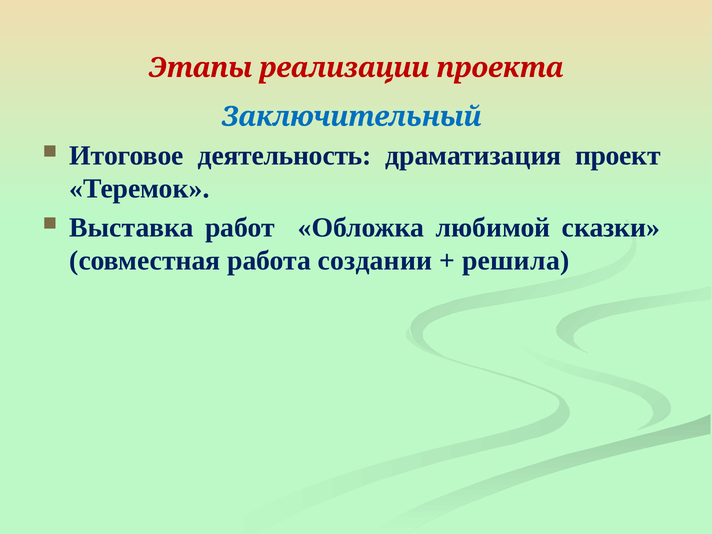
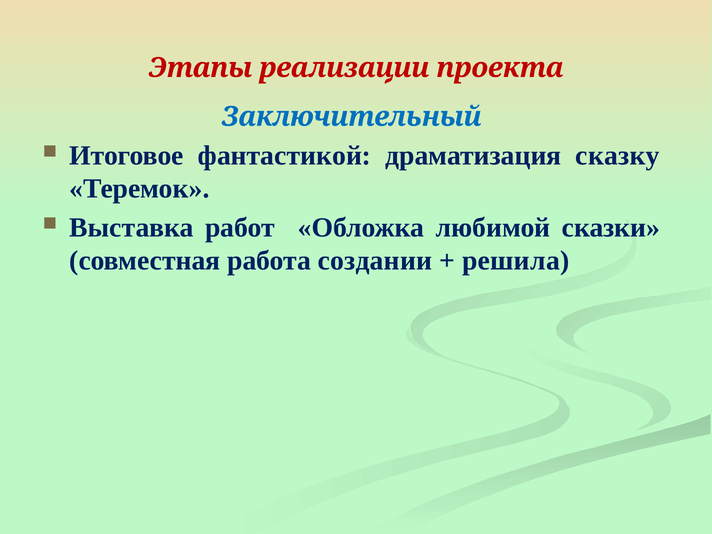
деятельность: деятельность -> фантастикой
проект: проект -> сказку
